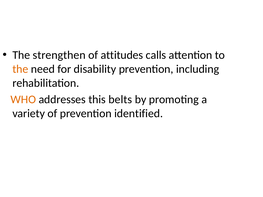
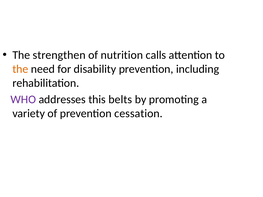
attitudes: attitudes -> nutrition
WHO colour: orange -> purple
identified: identified -> cessation
